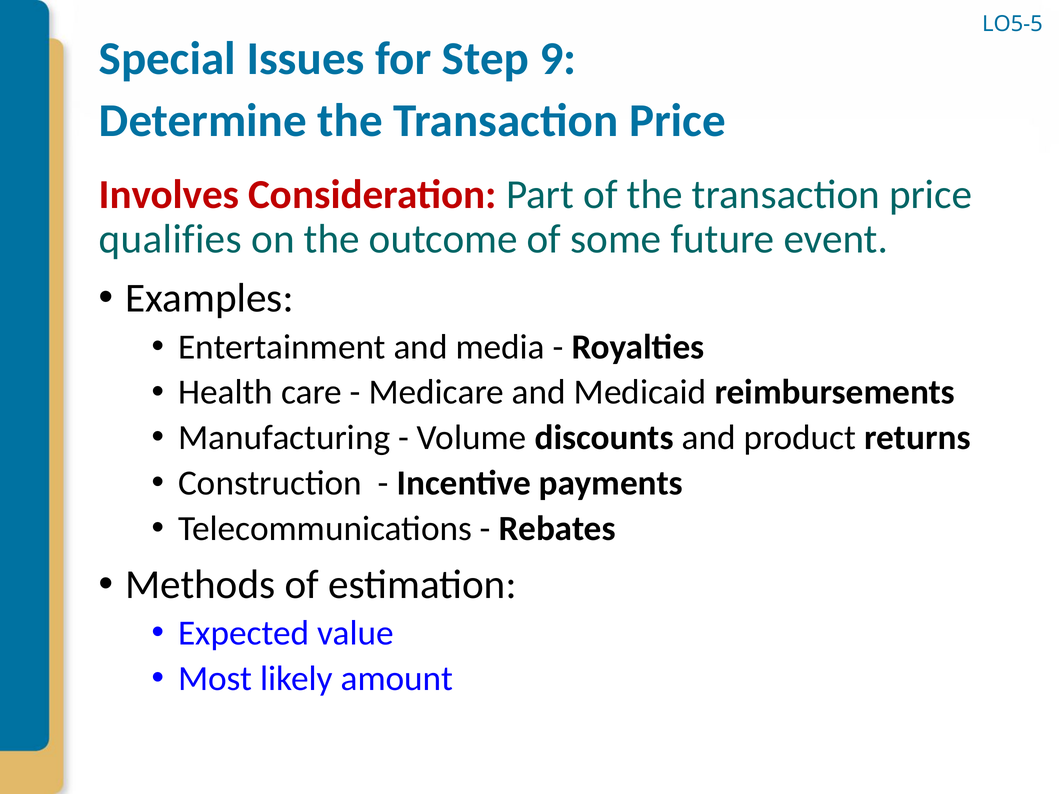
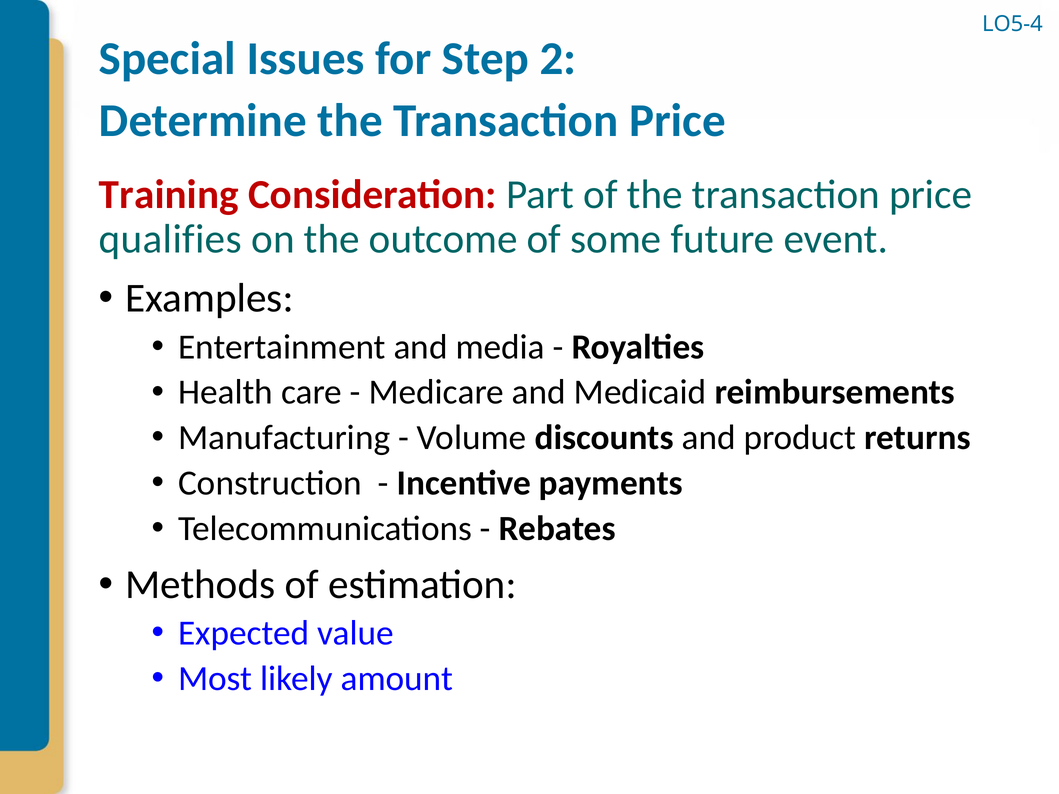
LO5-5: LO5-5 -> LO5-4
9: 9 -> 2
Involves: Involves -> Training
